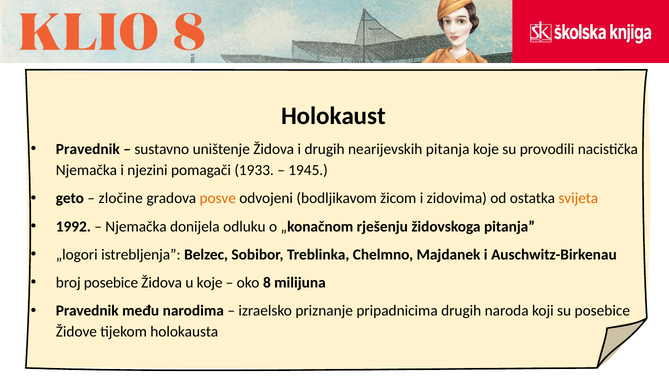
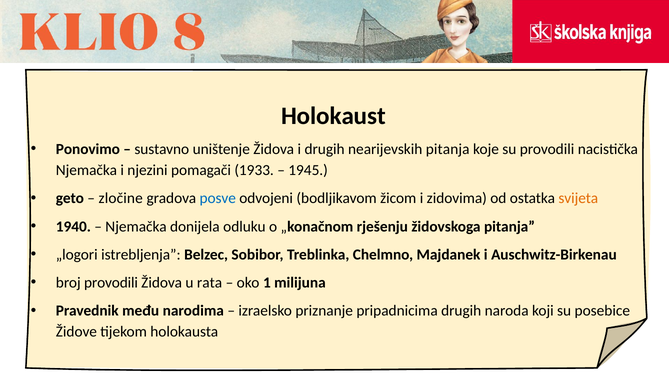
Pravednik at (88, 149): Pravednik -> Ponovimo
posve colour: orange -> blue
1992: 1992 -> 1940
broj posebice: posebice -> provodili
u koje: koje -> rata
8: 8 -> 1
